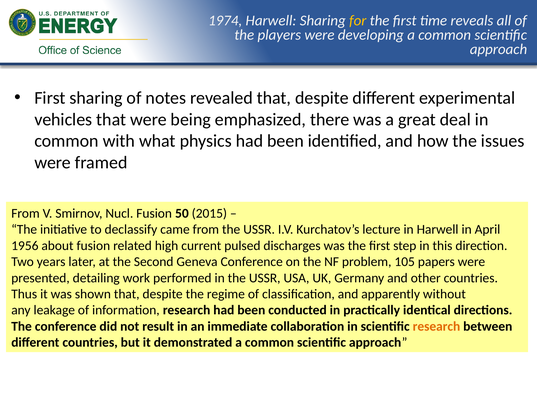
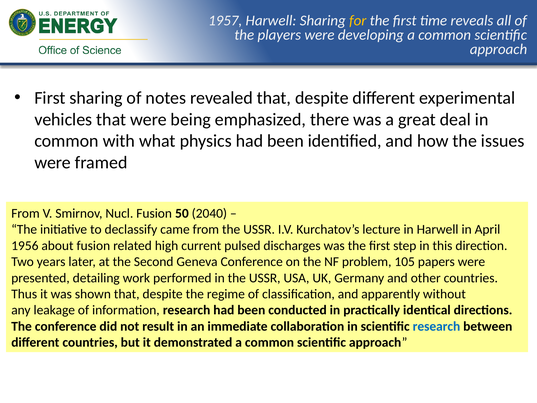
1974: 1974 -> 1957
2015: 2015 -> 2040
research at (436, 326) colour: orange -> blue
